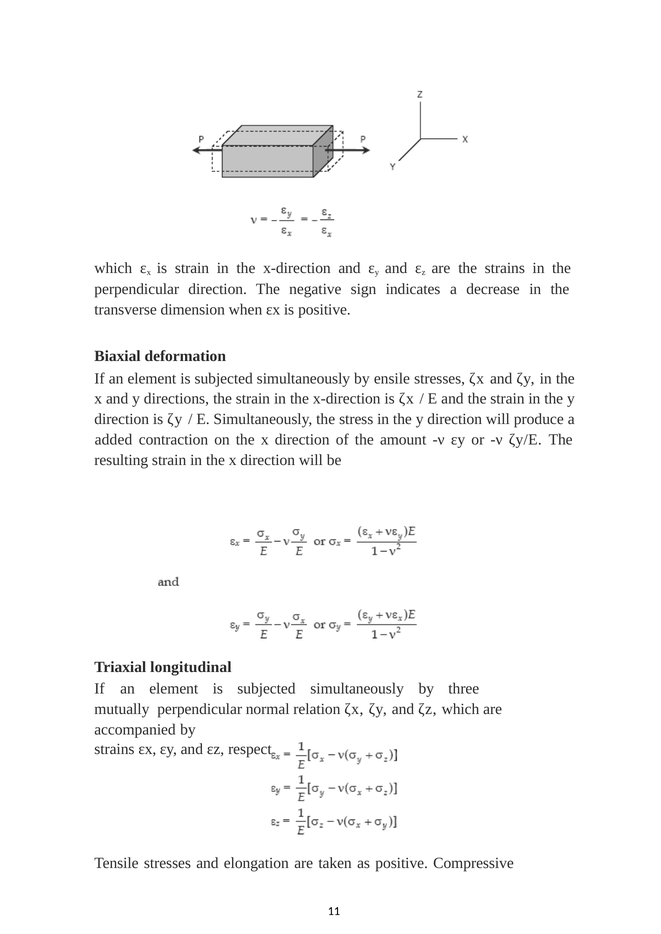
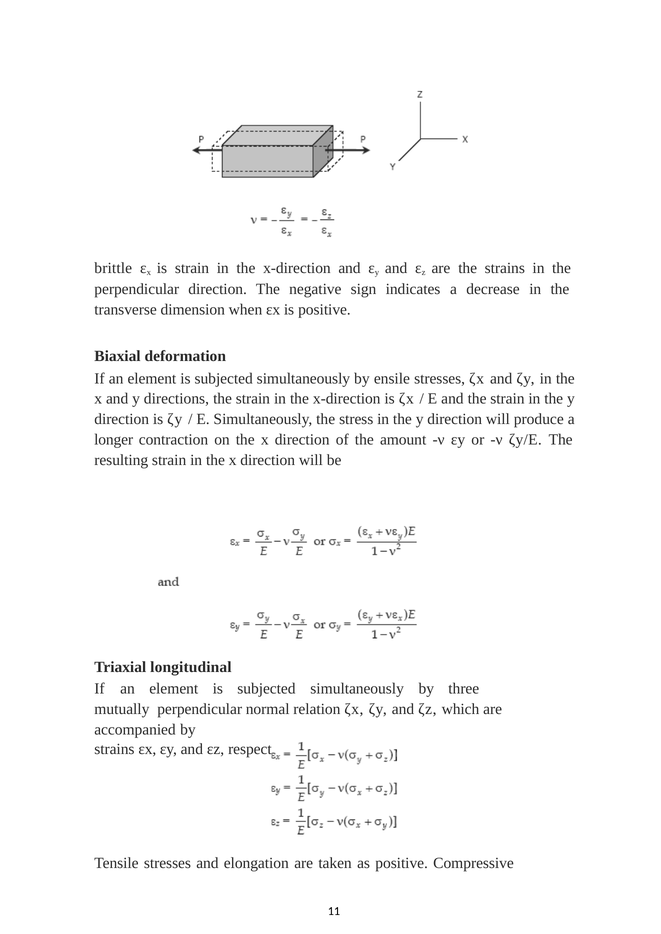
which at (113, 268): which -> brittle
added: added -> longer
